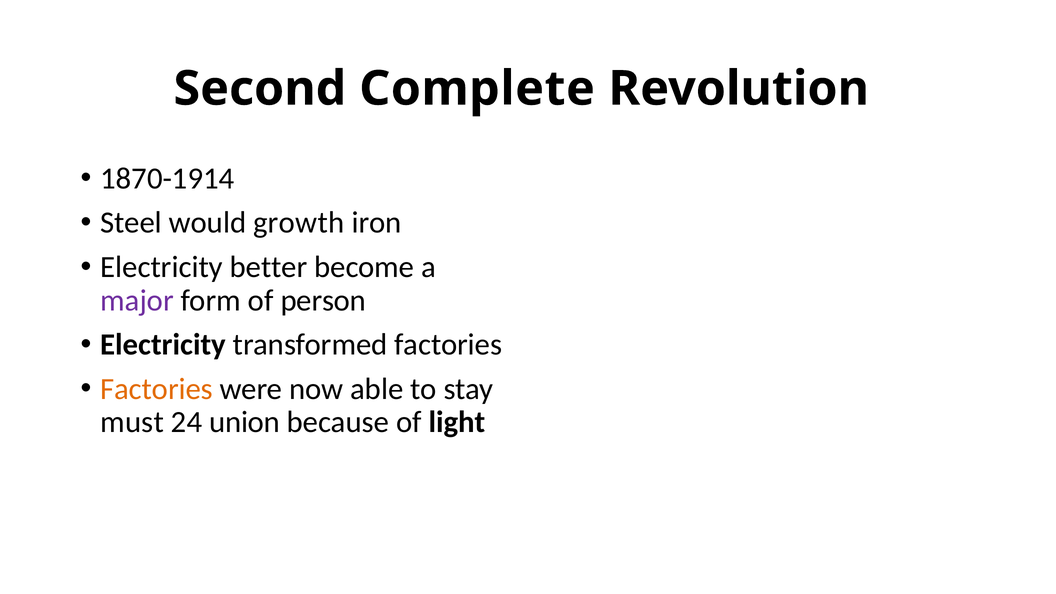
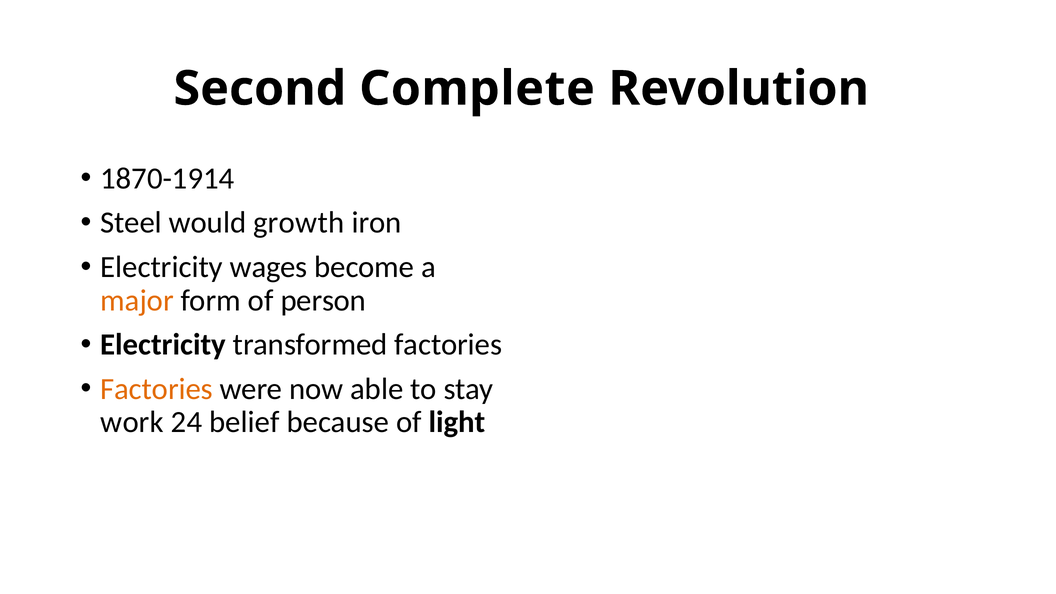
better: better -> wages
major colour: purple -> orange
must: must -> work
union: union -> belief
